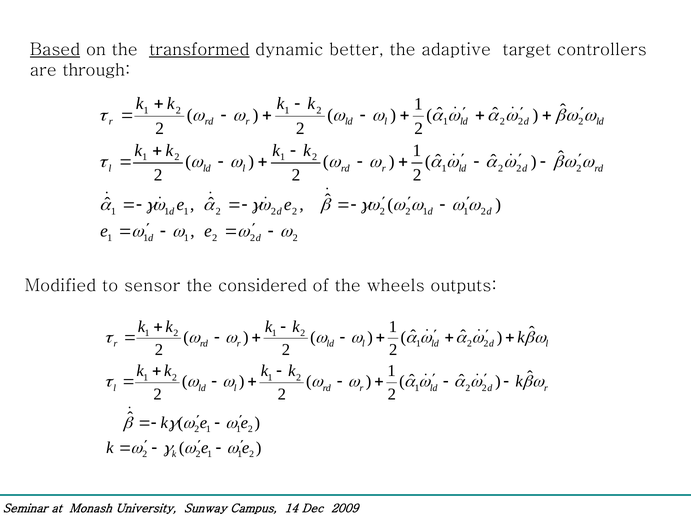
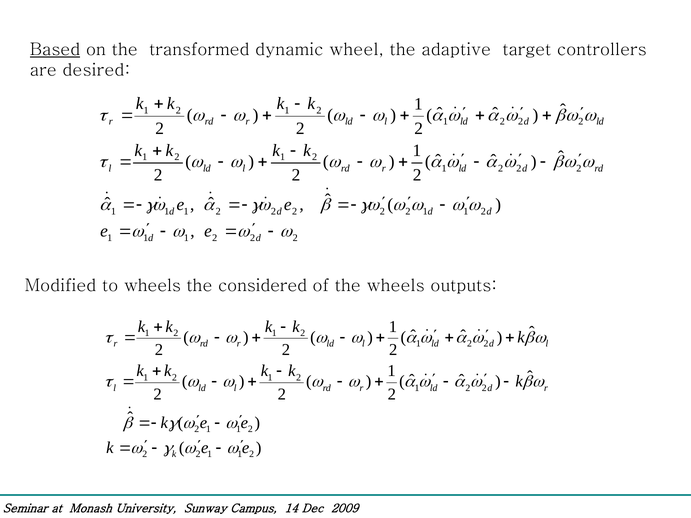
transformed underline: present -> none
better: better -> wheel
through: through -> desired
to sensor: sensor -> wheels
